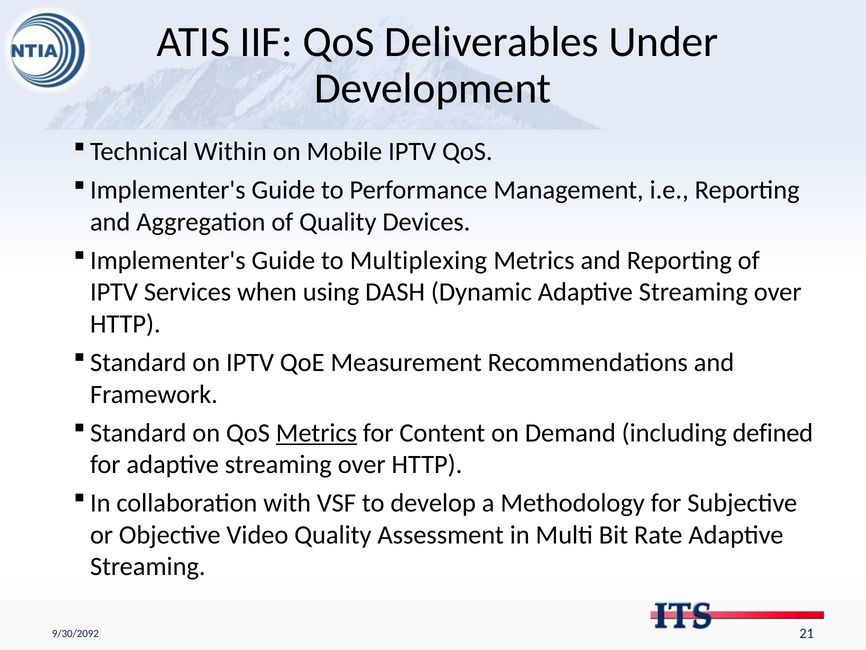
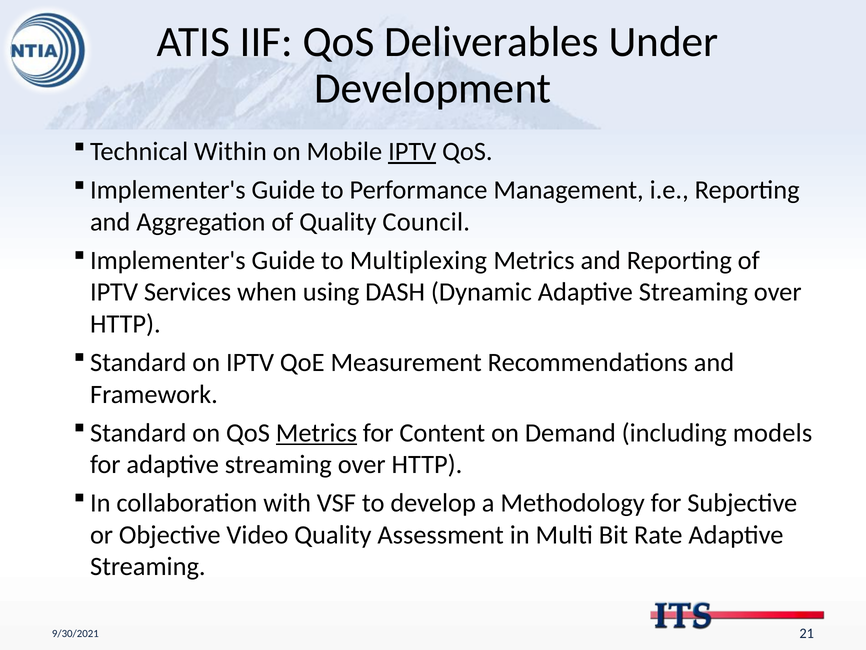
IPTV at (412, 152) underline: none -> present
Devices: Devices -> Council
defined: defined -> models
9/30/2092: 9/30/2092 -> 9/30/2021
